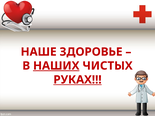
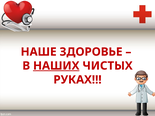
РУКАХ underline: present -> none
